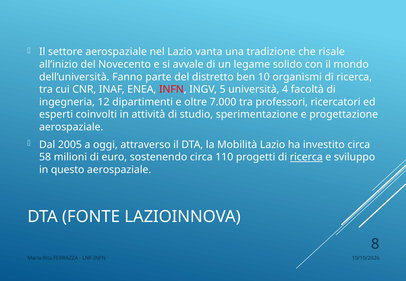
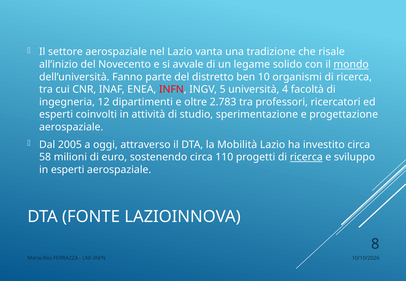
mondo underline: none -> present
7.000: 7.000 -> 2.783
in questo: questo -> esperti
